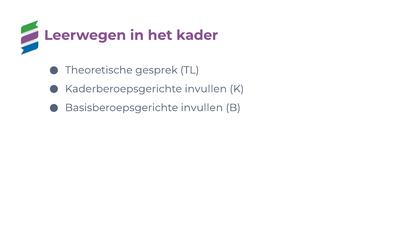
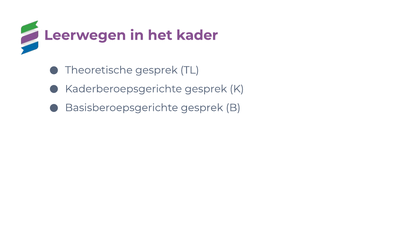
Kaderberoepsgerichte invullen: invullen -> gesprek
Basisberoepsgerichte invullen: invullen -> gesprek
